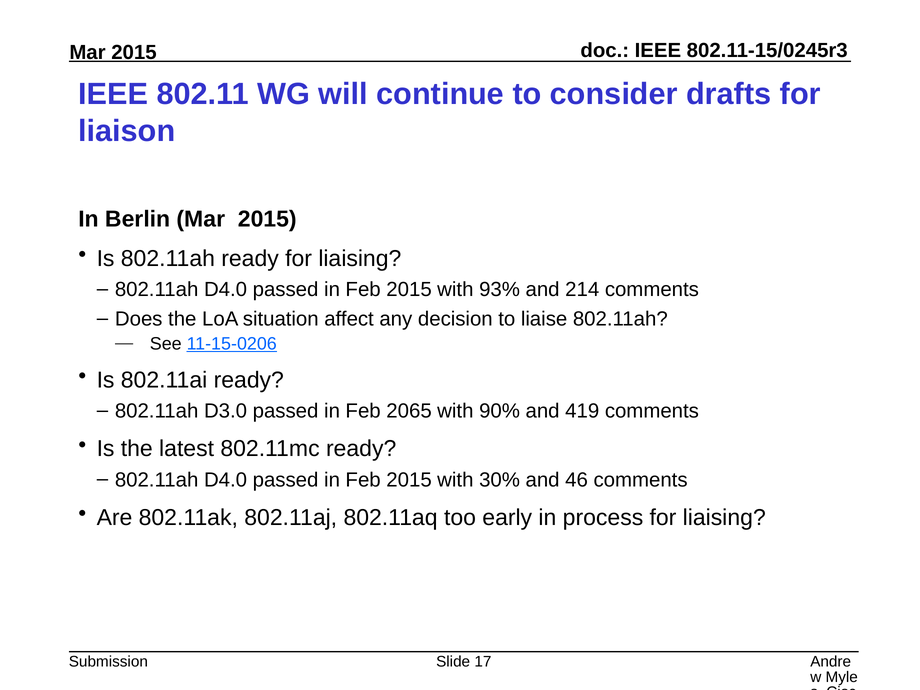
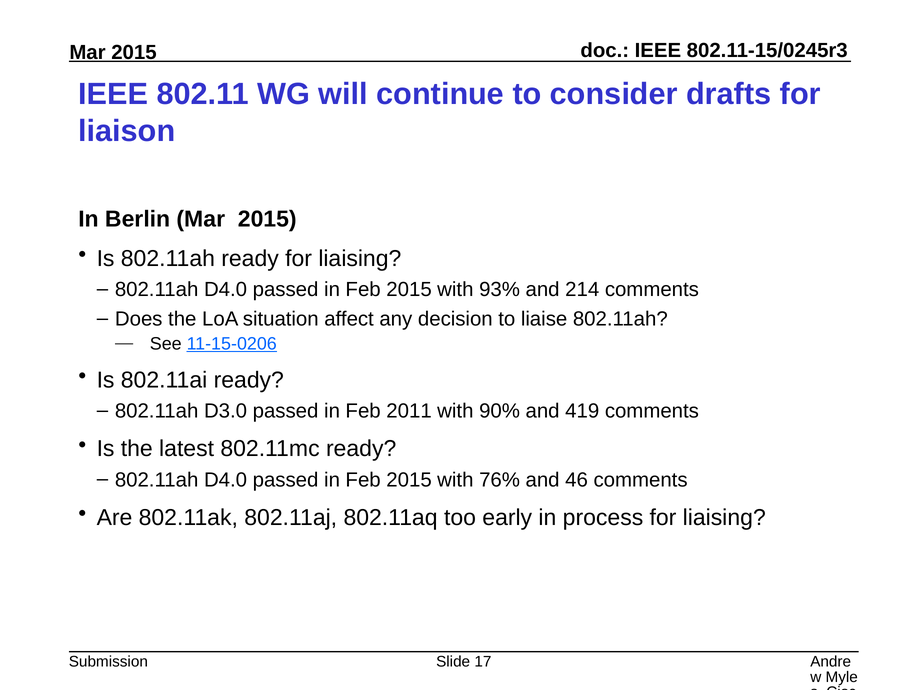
2065: 2065 -> 2011
30%: 30% -> 76%
